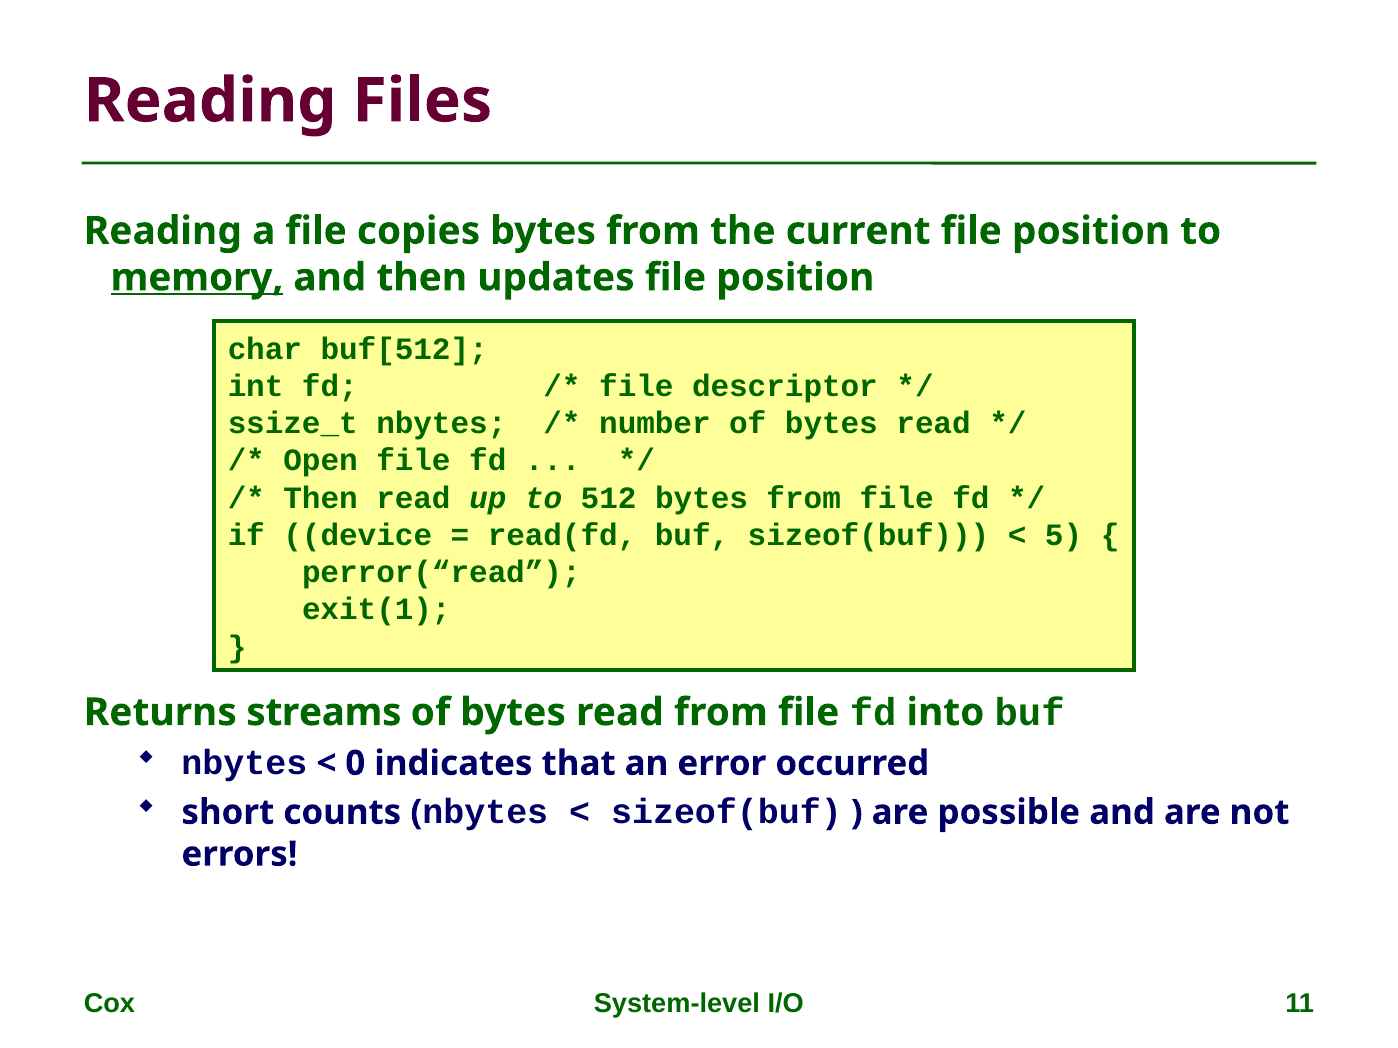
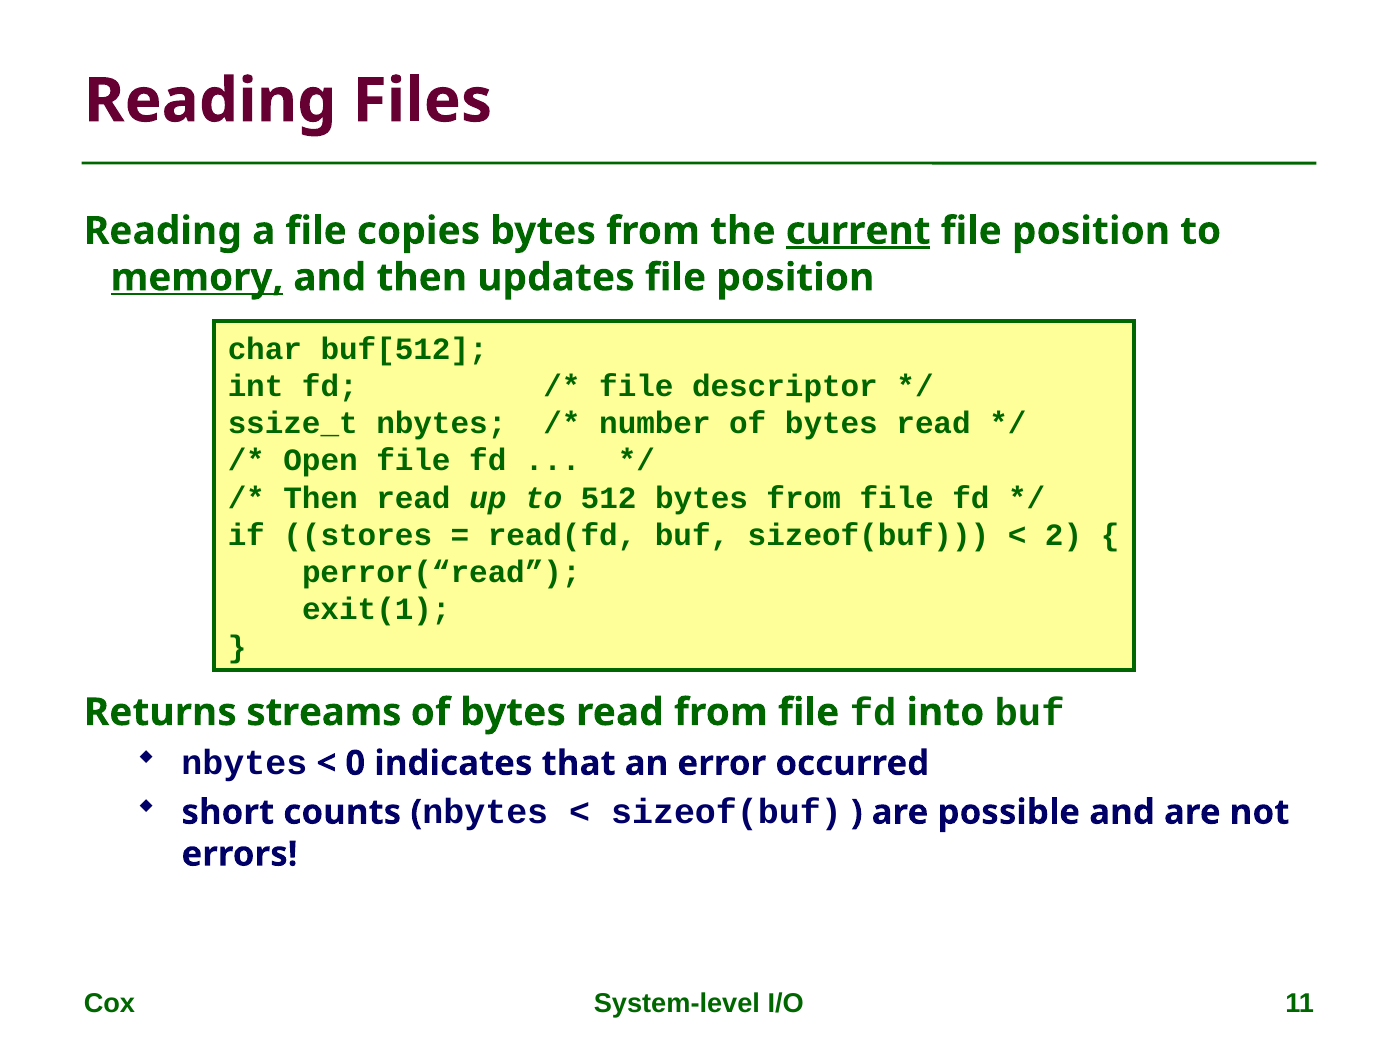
current underline: none -> present
device: device -> stores
5: 5 -> 2
